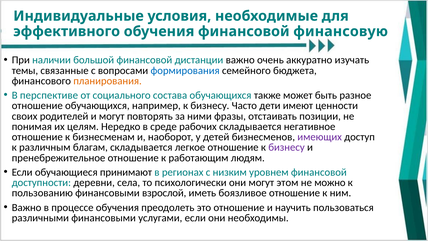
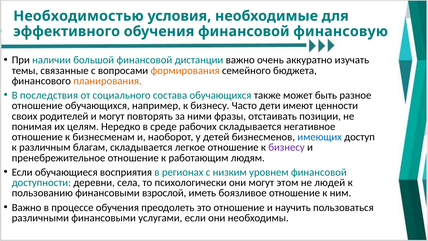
Индивидуальные: Индивидуальные -> Необходимостью
формирования colour: blue -> orange
перспективе: перспективе -> последствия
имеющих colour: purple -> blue
принимают: принимают -> восприятия
можно: можно -> людей
